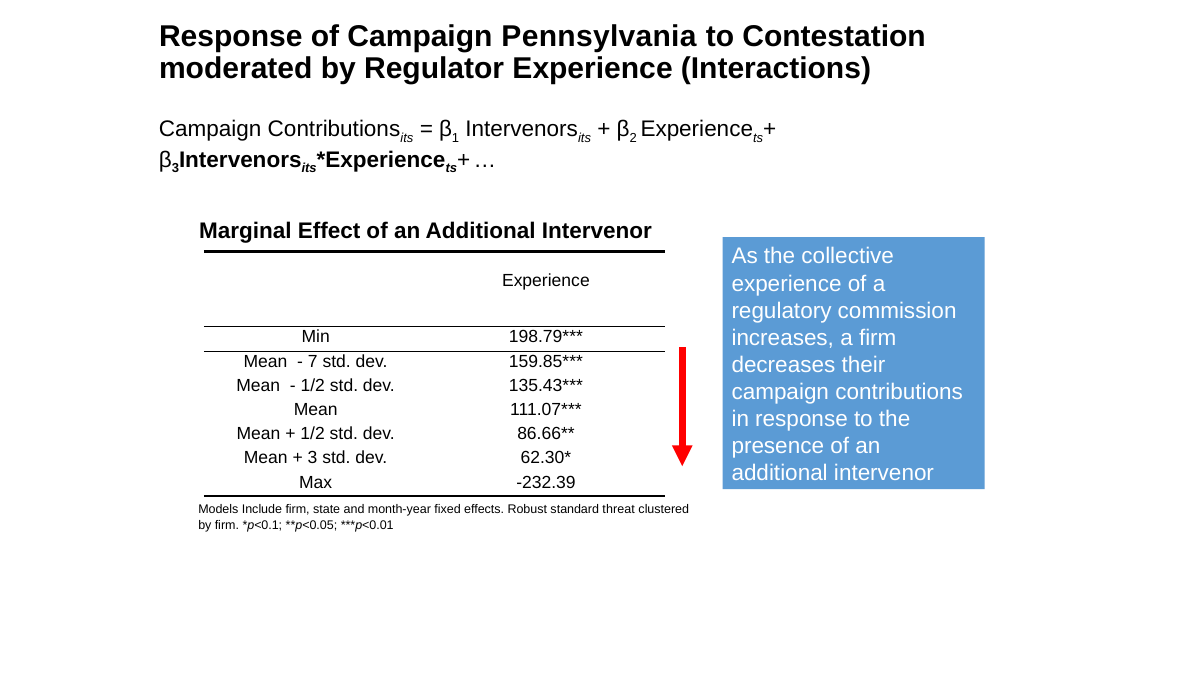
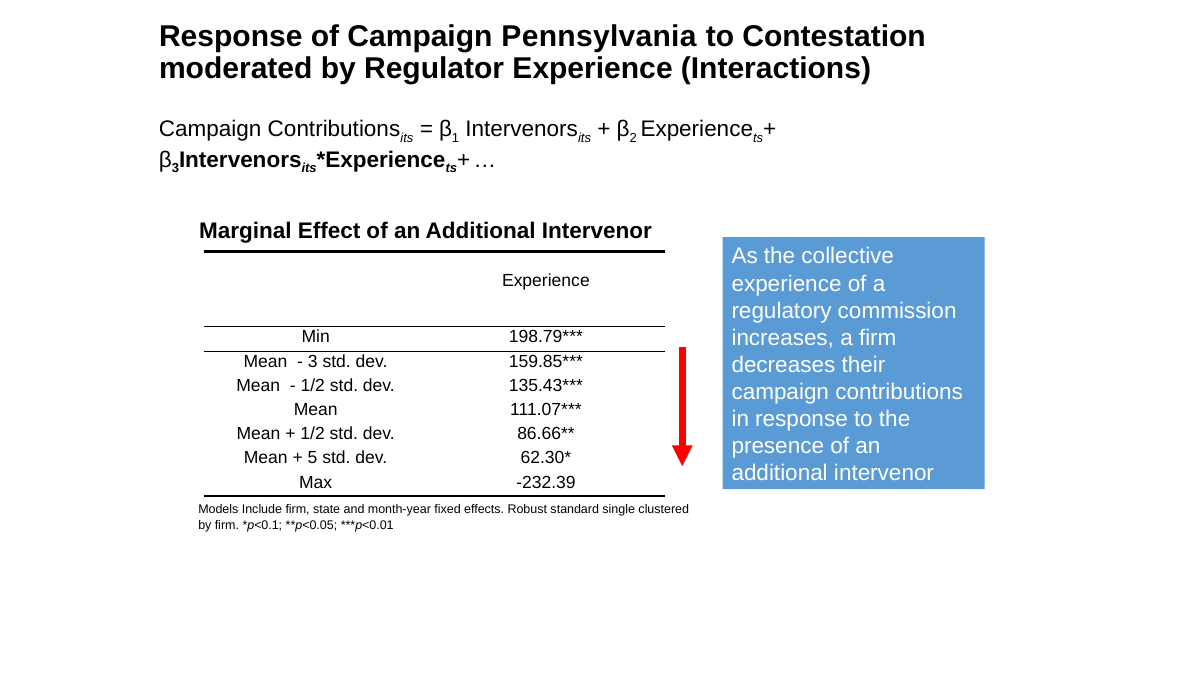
7 at (313, 361): 7 -> 3
3 at (313, 458): 3 -> 5
threat: threat -> single
